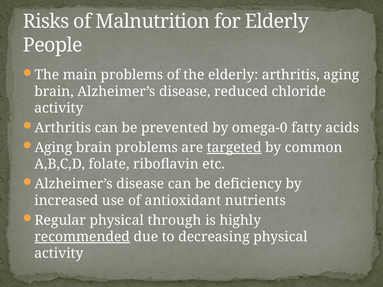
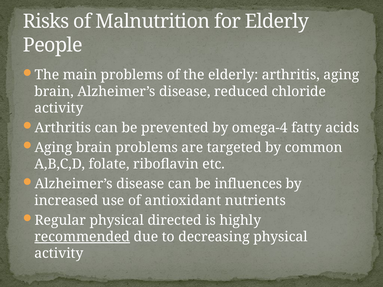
omega-0: omega-0 -> omega-4
targeted underline: present -> none
deficiency: deficiency -> influences
through: through -> directed
